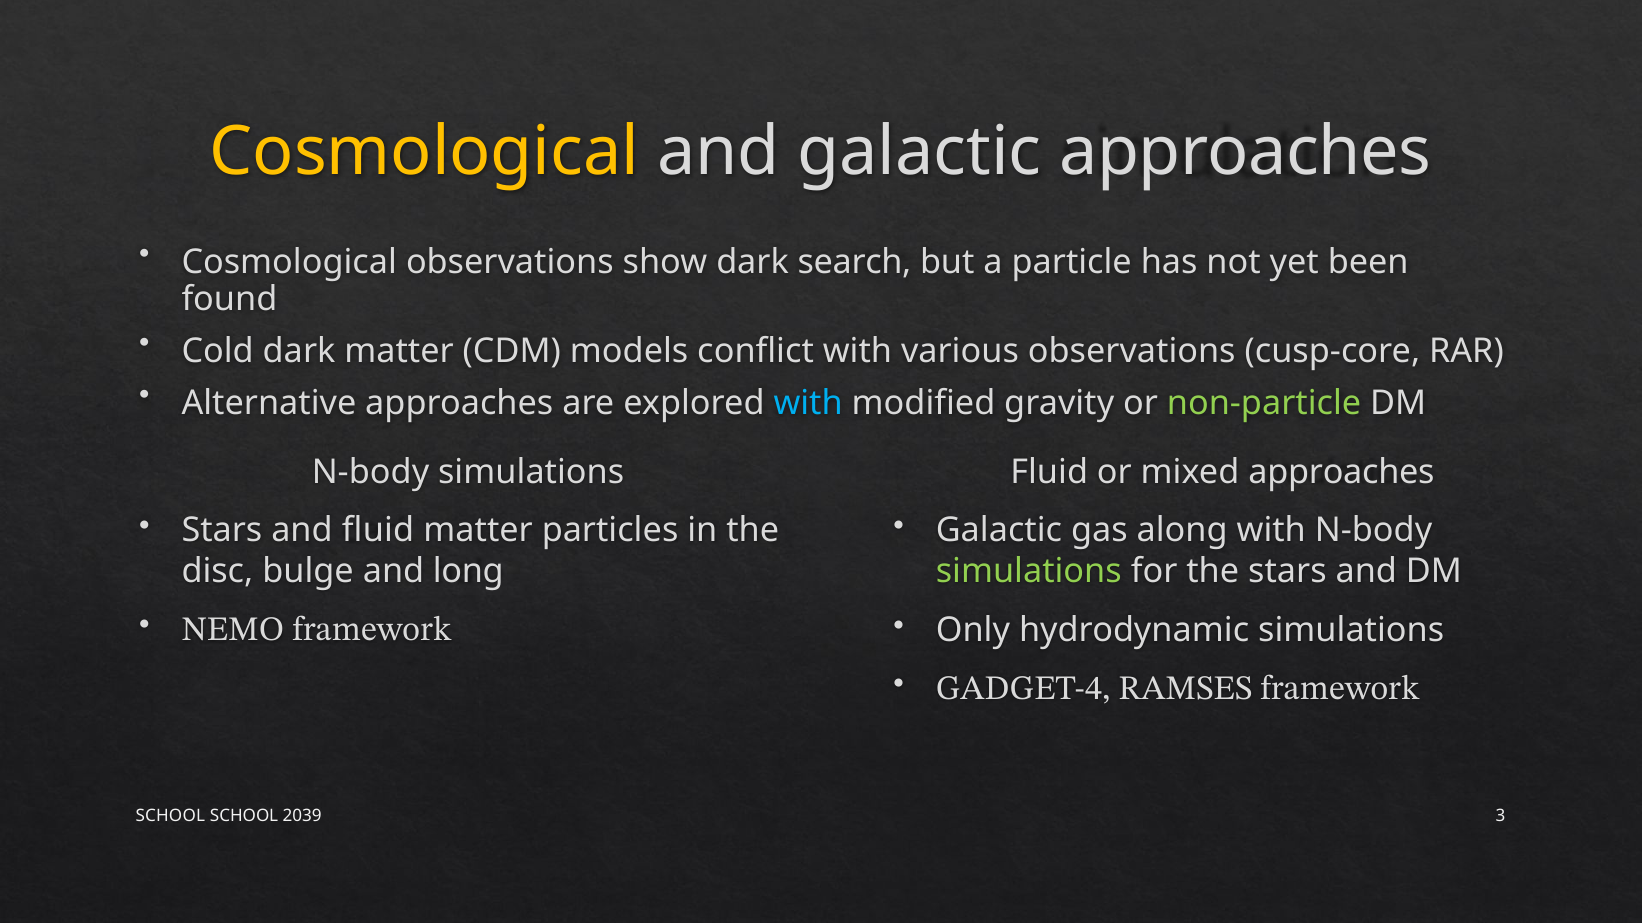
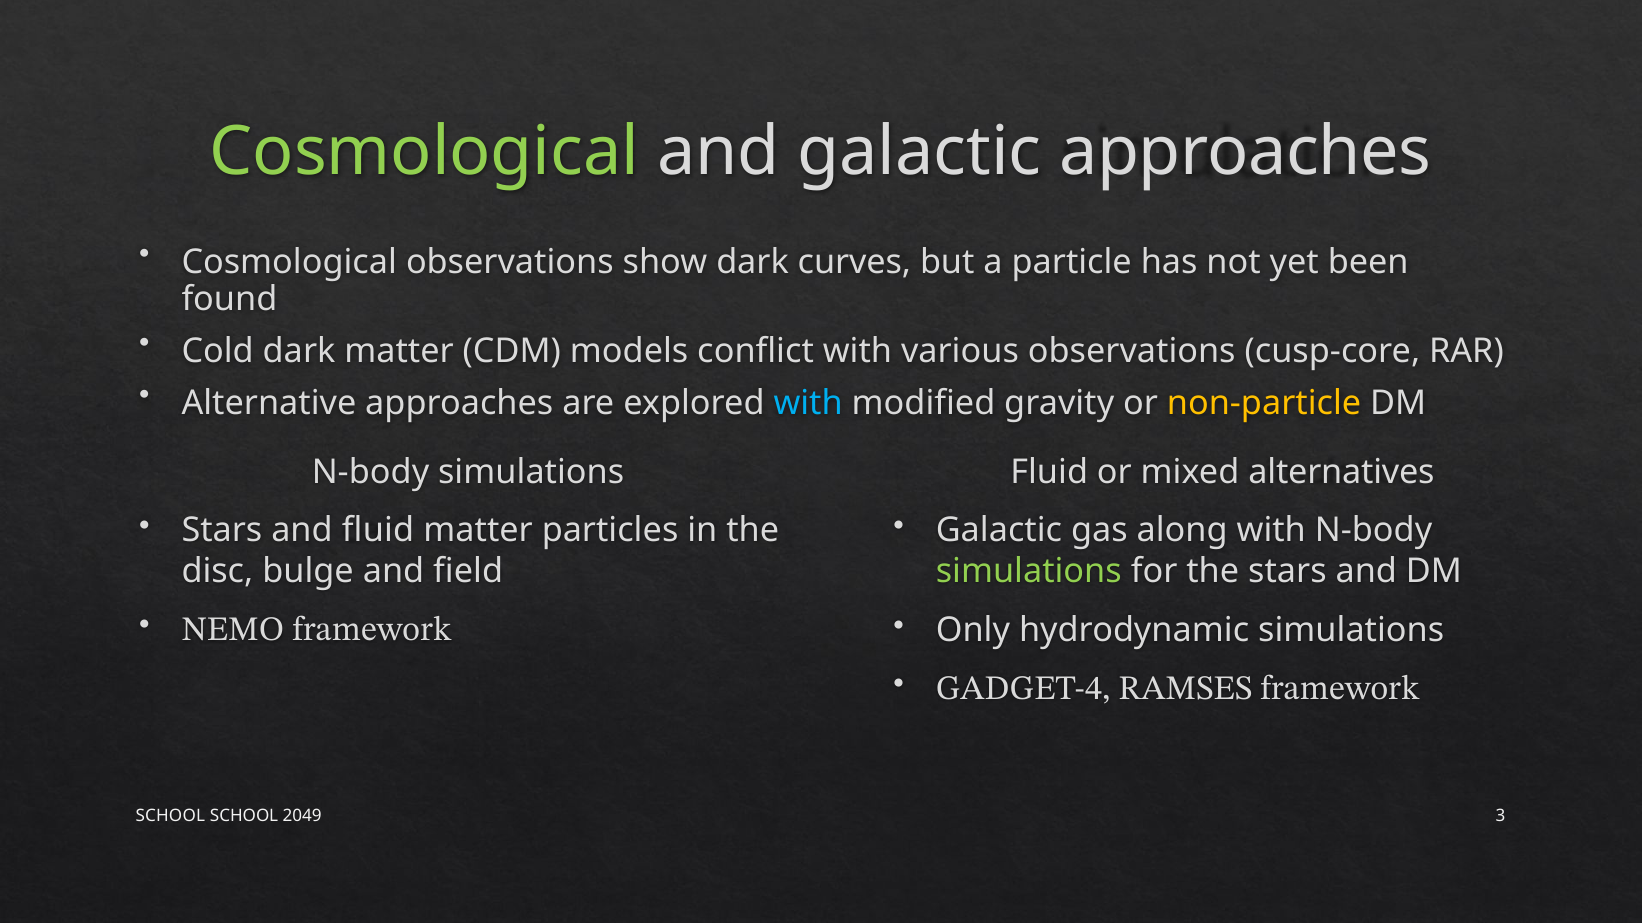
Cosmological at (424, 152) colour: yellow -> light green
search: search -> curves
non-particle colour: light green -> yellow
mixed approaches: approaches -> alternatives
long: long -> field
2039: 2039 -> 2049
